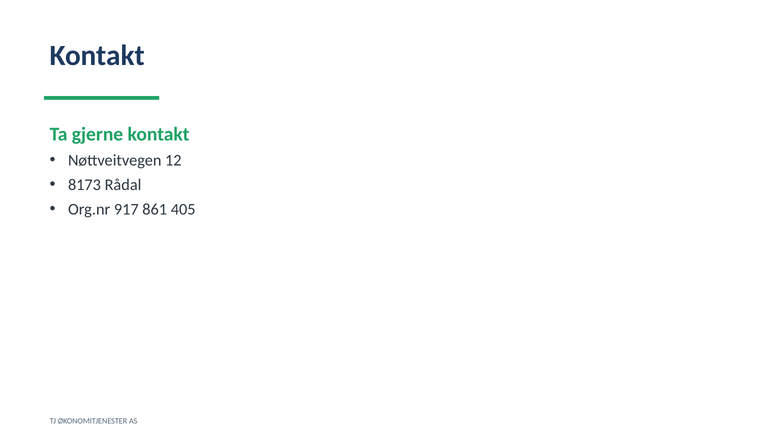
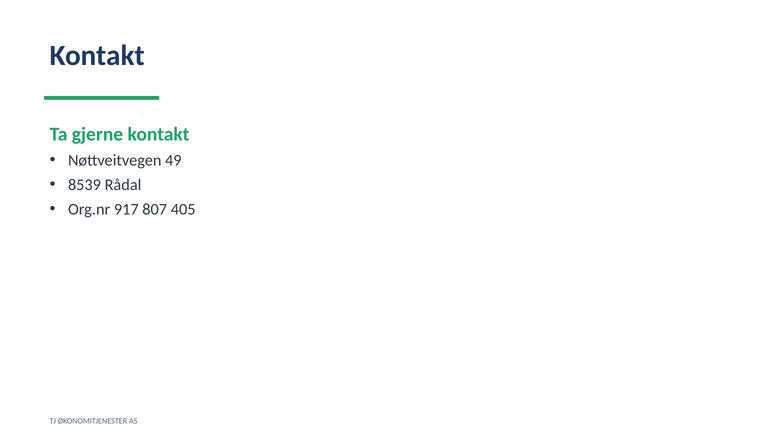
12: 12 -> 49
8173: 8173 -> 8539
861: 861 -> 807
